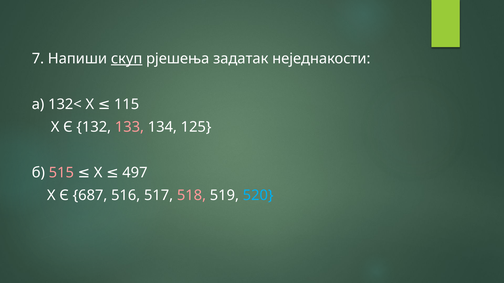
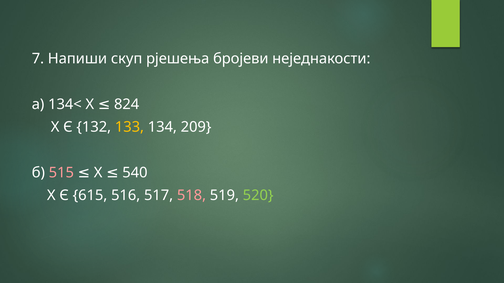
скуп underline: present -> none
задатак: задатак -> бројеви
132<: 132< -> 134<
115: 115 -> 824
133 colour: pink -> yellow
125: 125 -> 209
497: 497 -> 540
687: 687 -> 615
520 colour: light blue -> light green
